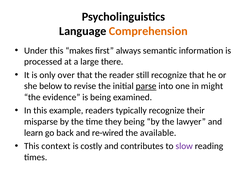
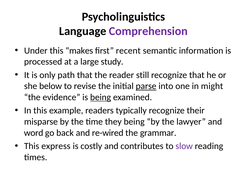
Comprehension colour: orange -> purple
always: always -> recent
there: there -> study
over: over -> path
being at (101, 97) underline: none -> present
learn: learn -> word
available: available -> grammar
context: context -> express
